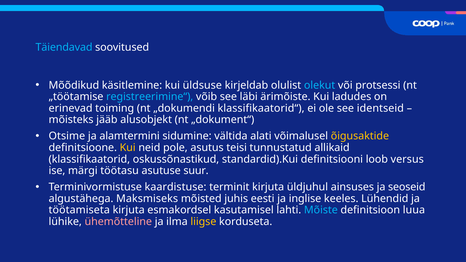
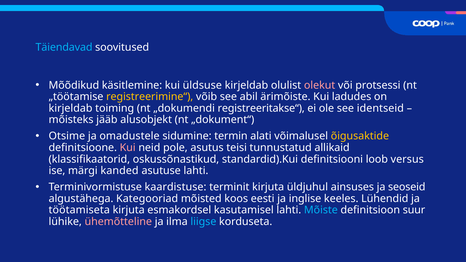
olekut colour: light blue -> pink
registreerimine“ colour: light blue -> yellow
läbi: läbi -> abil
erinevad at (71, 108): erinevad -> kirjeldab
klassifikaatorid“: klassifikaatorid“ -> registreeritakse“
alamtermini: alamtermini -> omadustele
vältida: vältida -> termin
Kui at (128, 148) colour: yellow -> pink
töötasu: töötasu -> kanded
asutuse suur: suur -> lahti
Maksmiseks: Maksmiseks -> Kategooriad
juhis: juhis -> koos
luua: luua -> suur
liigse colour: yellow -> light blue
